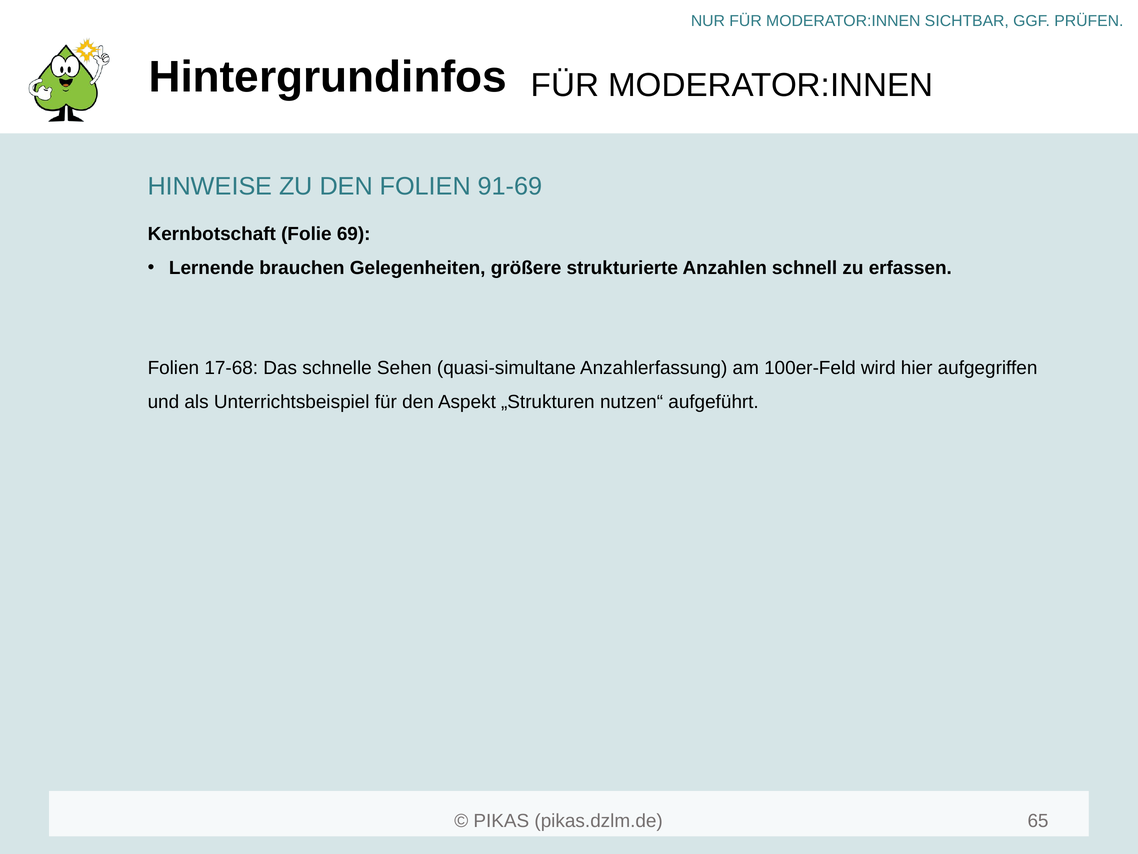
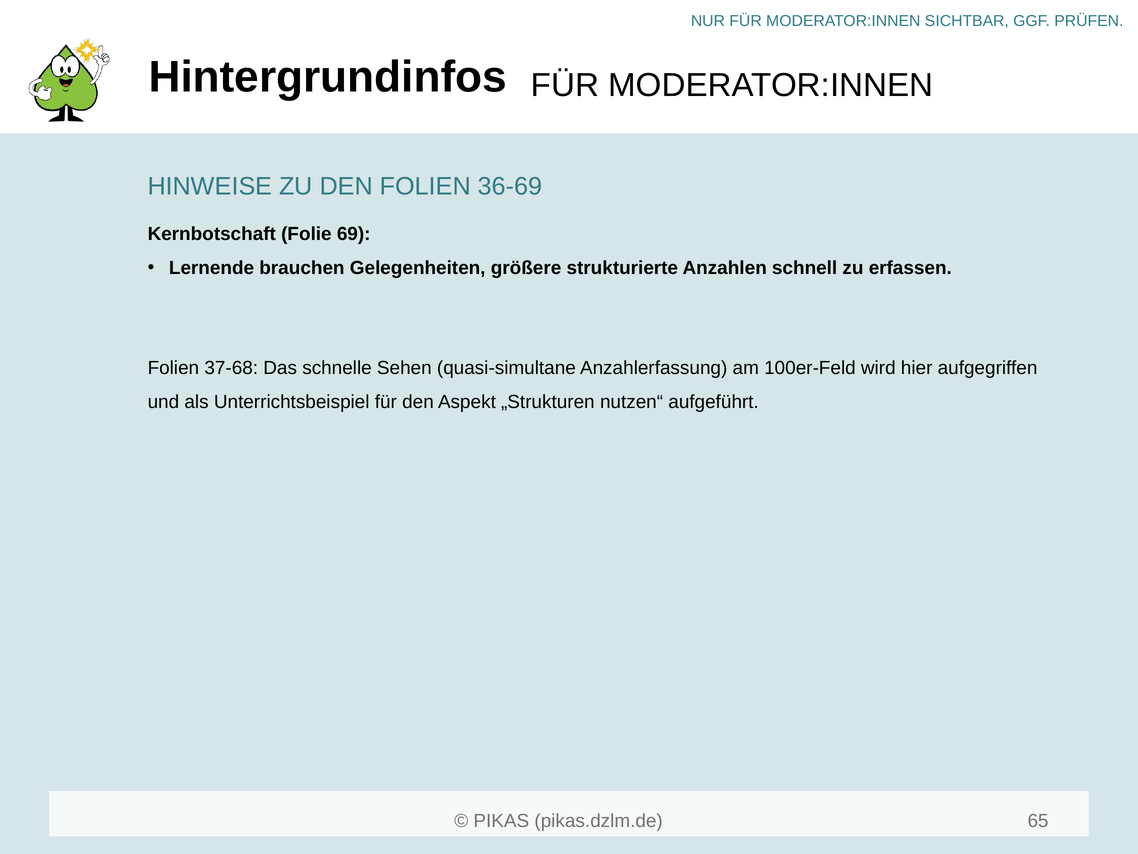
91-69: 91-69 -> 36-69
17-68: 17-68 -> 37-68
